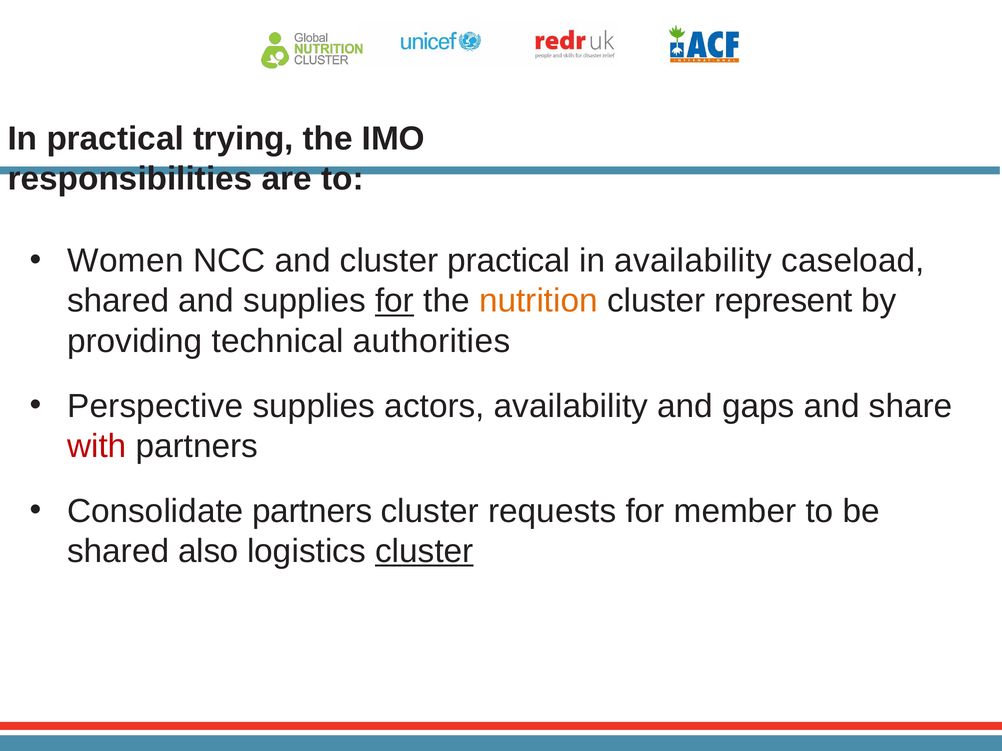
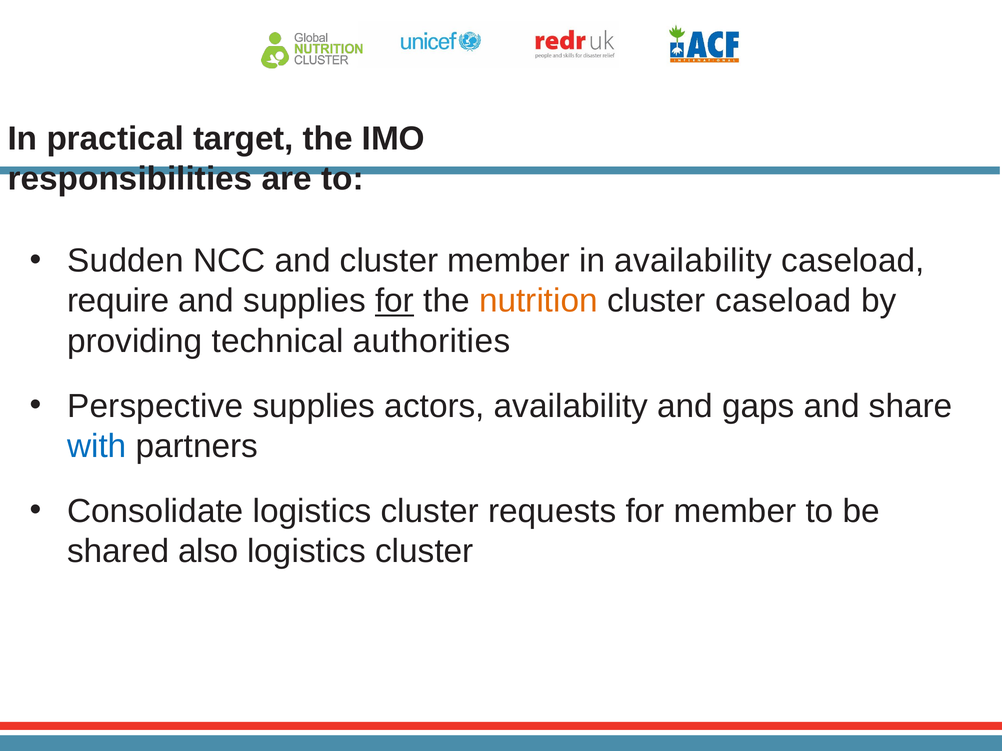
trying: trying -> target
Women: Women -> Sudden
cluster practical: practical -> member
shared at (118, 301): shared -> require
cluster represent: represent -> caseload
with colour: red -> blue
Consolidate partners: partners -> logistics
cluster at (424, 552) underline: present -> none
